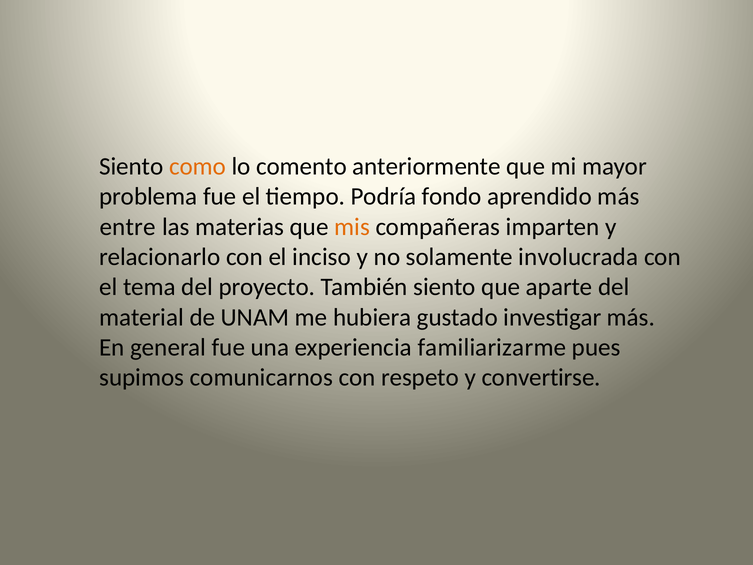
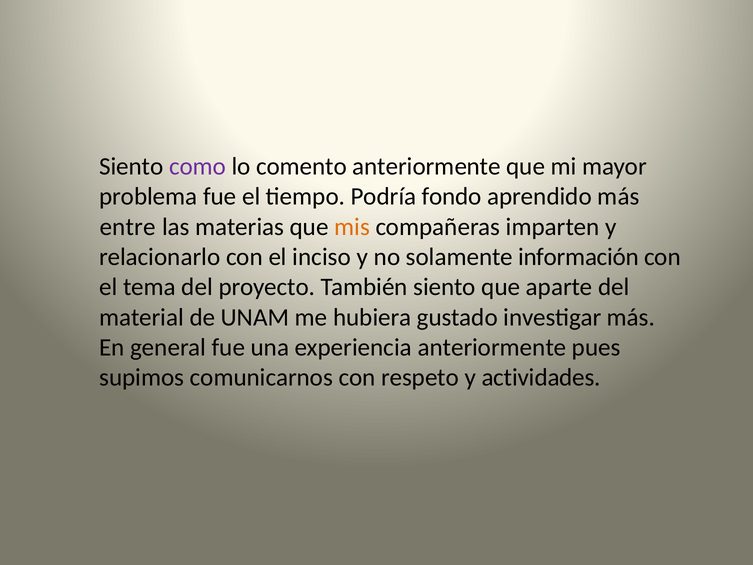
como colour: orange -> purple
involucrada: involucrada -> información
experiencia familiarizarme: familiarizarme -> anteriormente
convertirse: convertirse -> actividades
